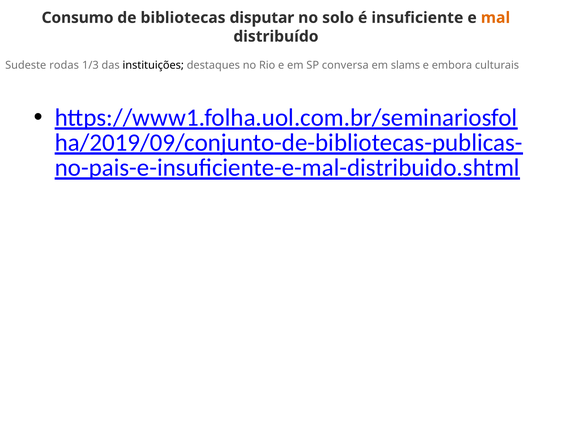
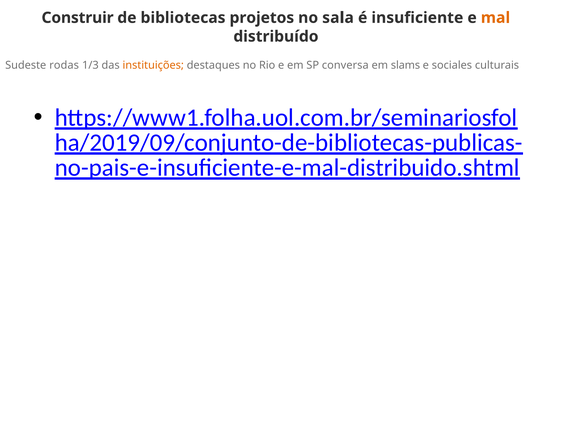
Consumo: Consumo -> Construir
disputar: disputar -> projetos
solo: solo -> sala
instituições colour: black -> orange
embora: embora -> sociales
